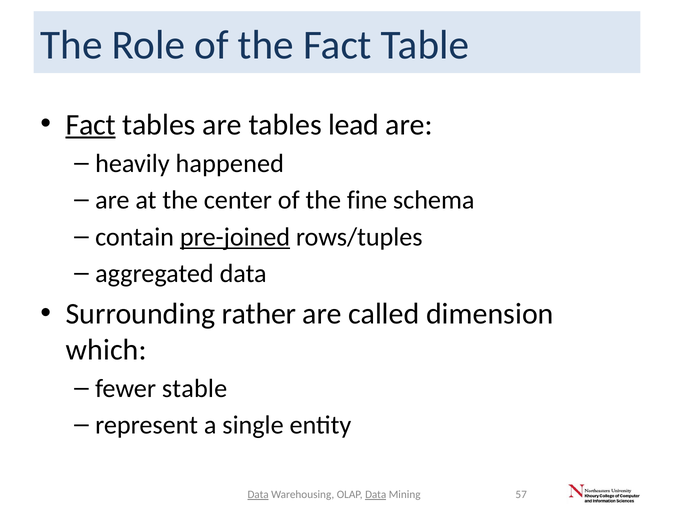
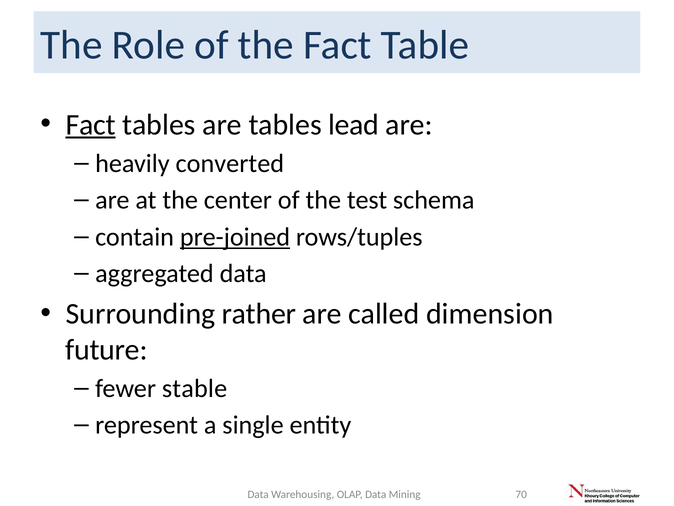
happened: happened -> converted
fine: fine -> test
which: which -> future
Data at (258, 494) underline: present -> none
Data at (376, 494) underline: present -> none
57: 57 -> 70
